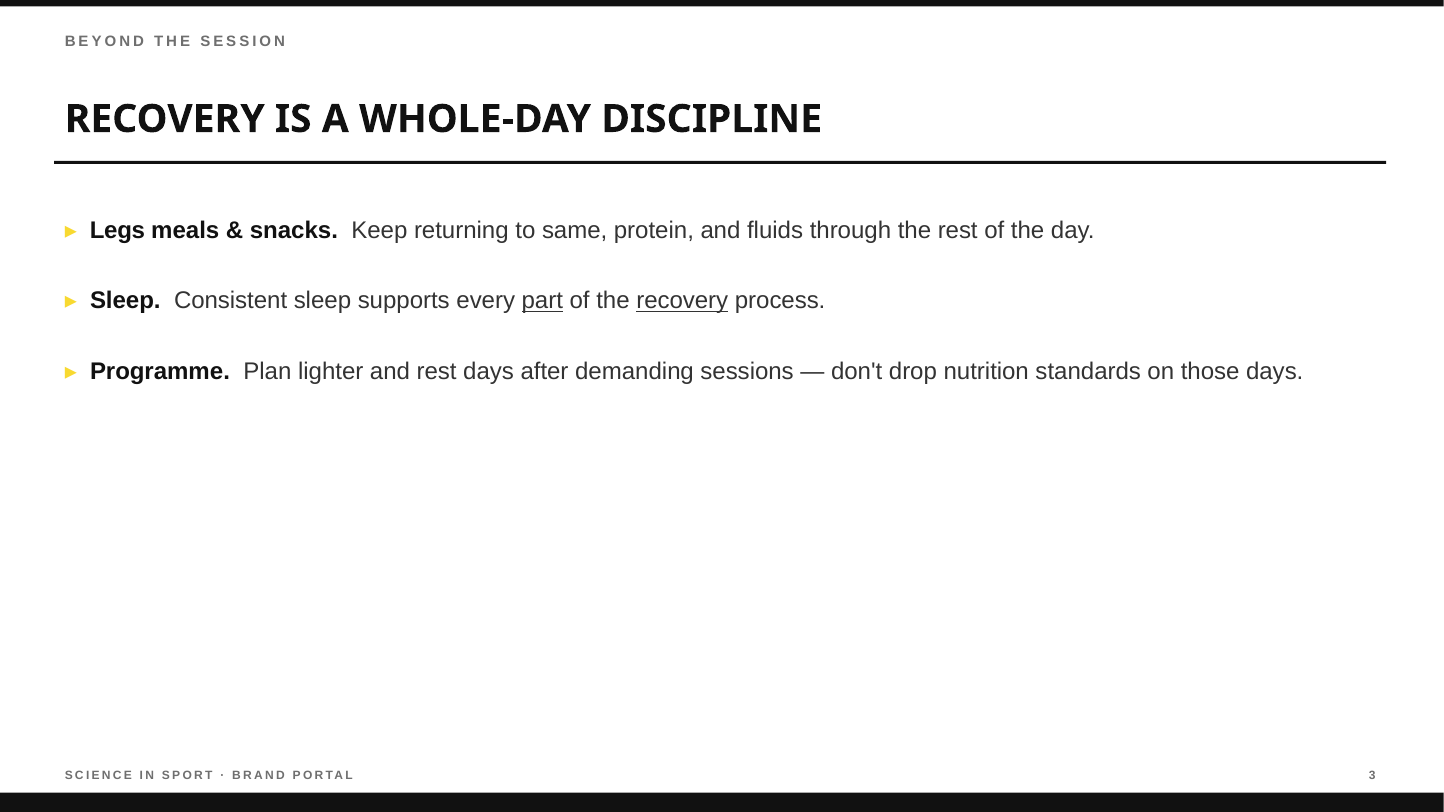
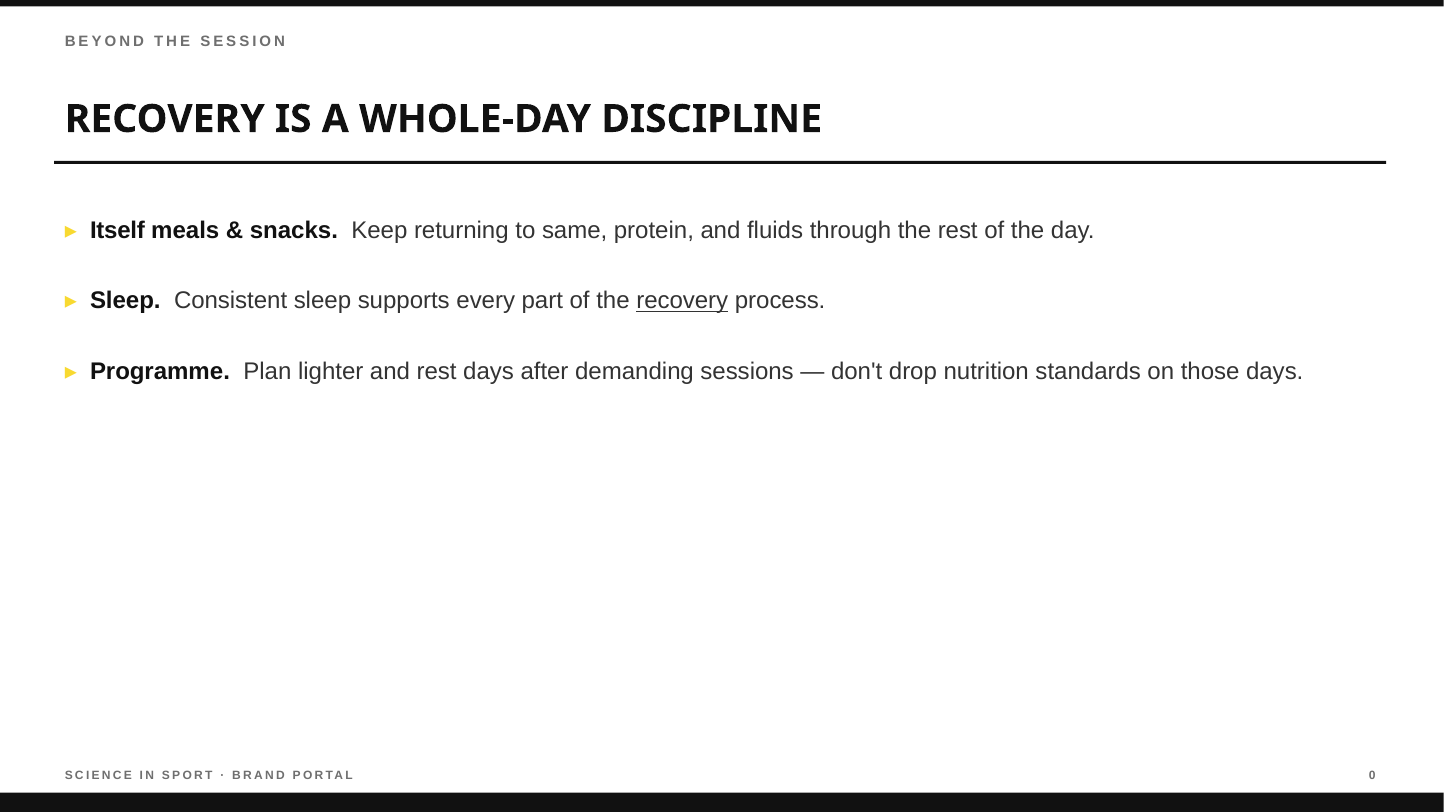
Legs: Legs -> Itself
part underline: present -> none
3: 3 -> 0
